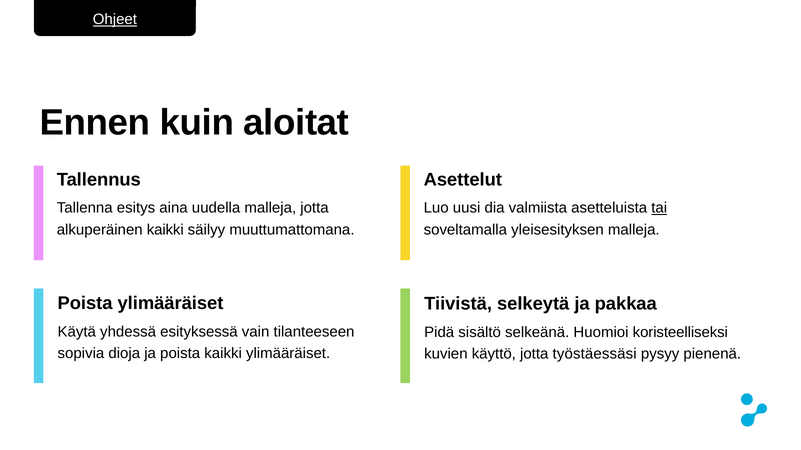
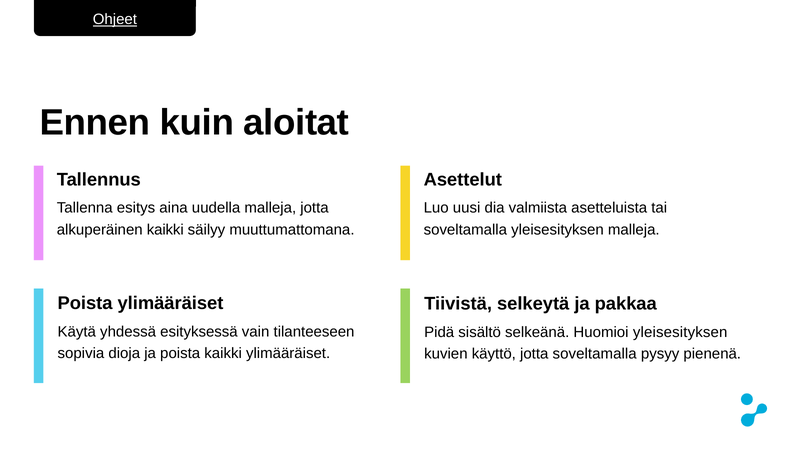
tai underline: present -> none
Huomioi koristeelliseksi: koristeelliseksi -> yleisesityksen
jotta työstäessäsi: työstäessäsi -> soveltamalla
